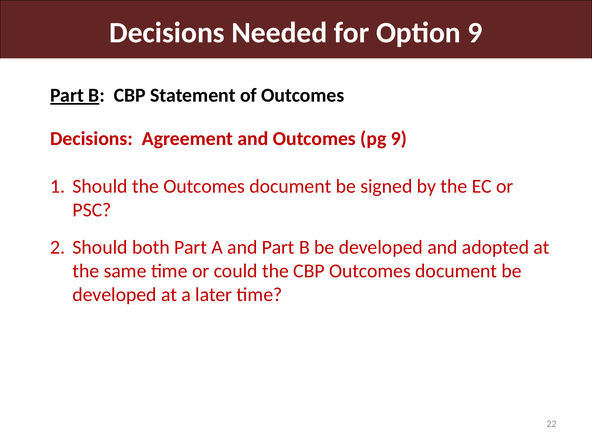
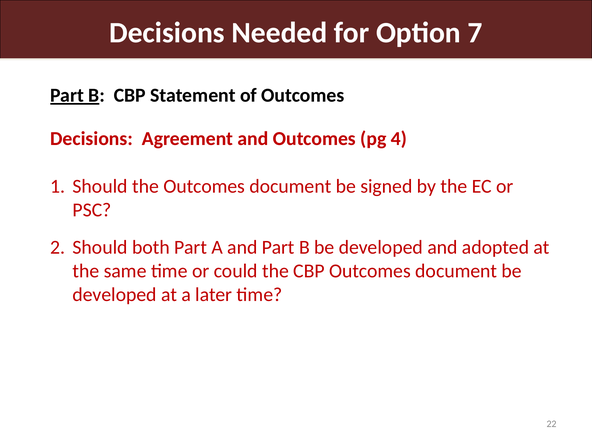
Option 9: 9 -> 7
pg 9: 9 -> 4
